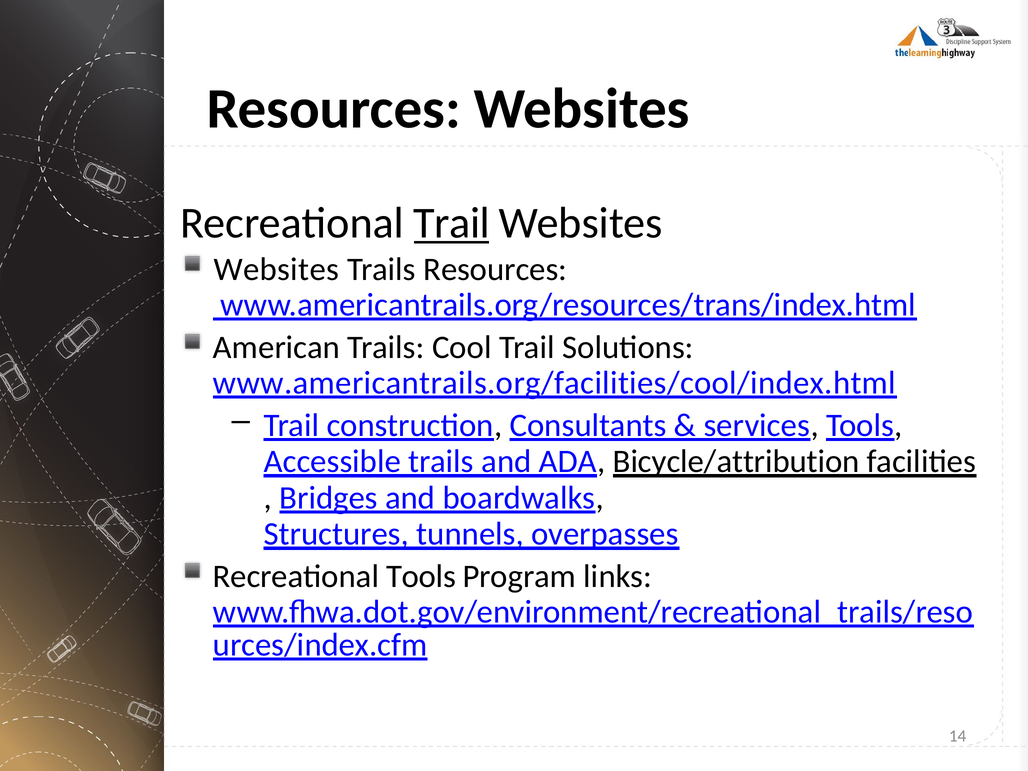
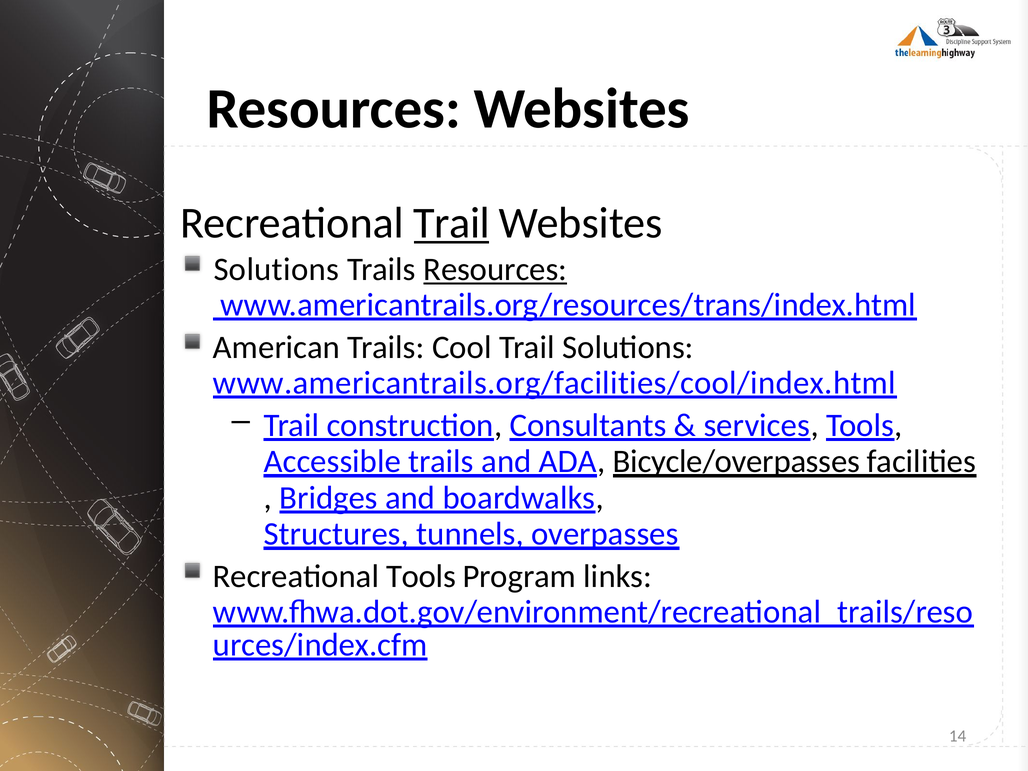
Websites at (276, 270): Websites -> Solutions
Resources at (495, 270) underline: none -> present
Bicycle/attribution: Bicycle/attribution -> Bicycle/overpasses
